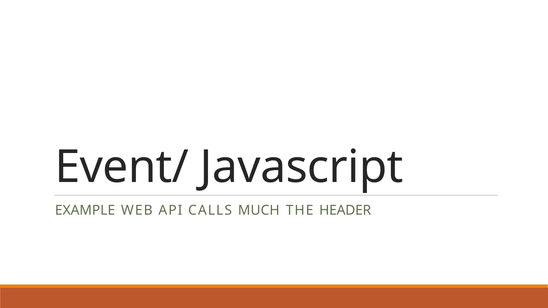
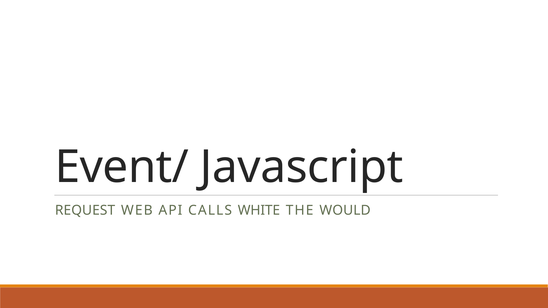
EXAMPLE: EXAMPLE -> REQUEST
MUCH: MUCH -> WHITE
HEADER: HEADER -> WOULD
